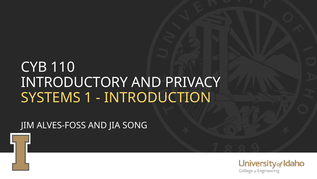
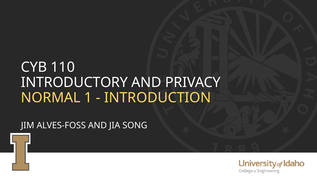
SYSTEMS: SYSTEMS -> NORMAL
